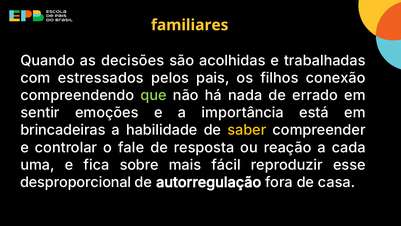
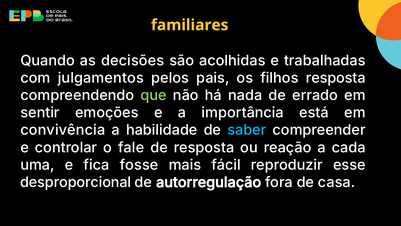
estressados: estressados -> julgamentos
filhos conexão: conexão -> resposta
brincadeiras: brincadeiras -> convivência
saber colour: yellow -> light blue
sobre: sobre -> fosse
